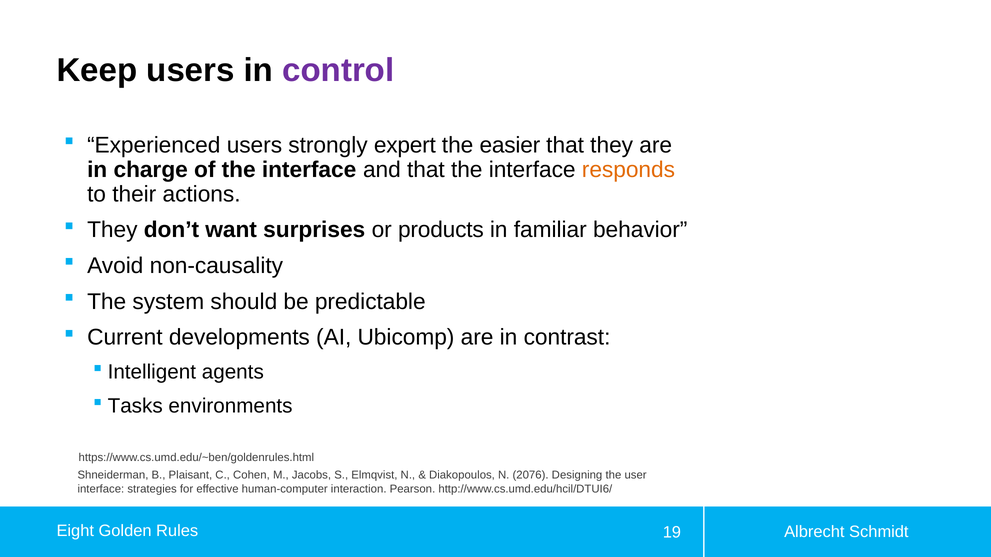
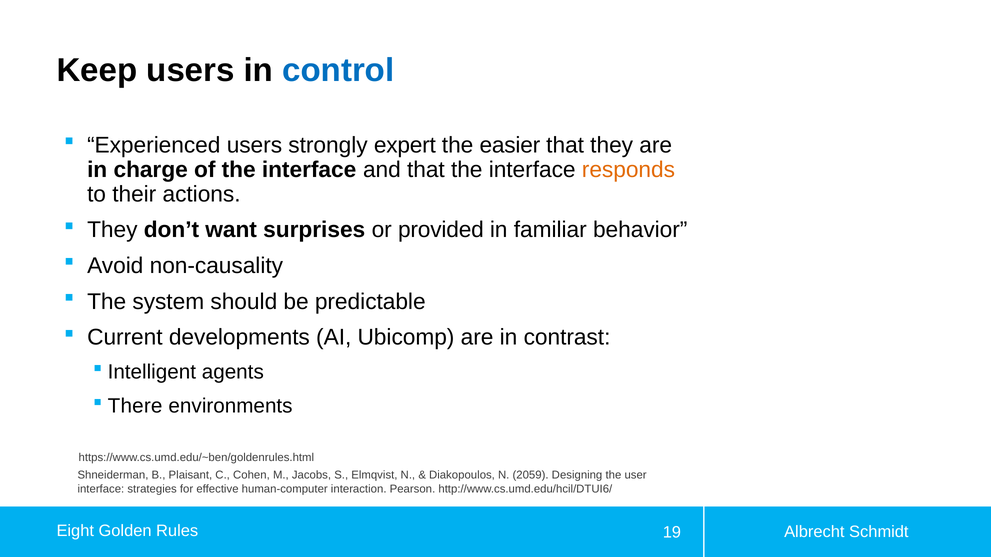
control colour: purple -> blue
products: products -> provided
Tasks: Tasks -> There
2076: 2076 -> 2059
